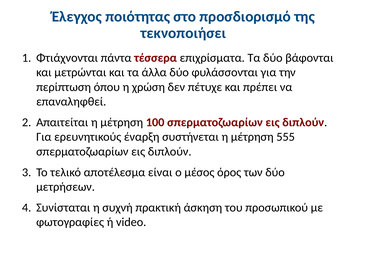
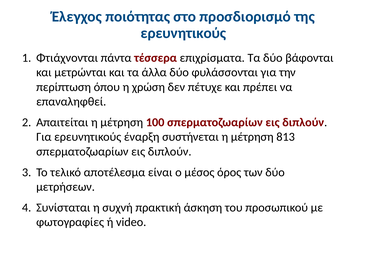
τεκνοποιήσει at (183, 33): τεκνοποιήσει -> ερευνητικούς
555: 555 -> 813
